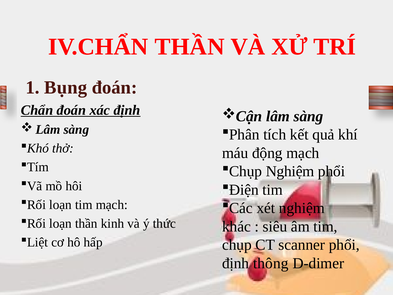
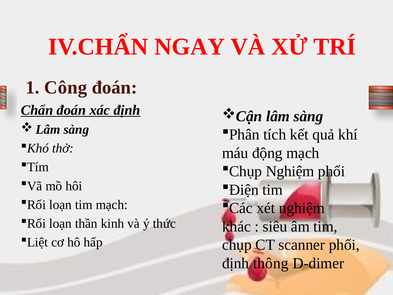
IV.CHẨN THẦN: THẦN -> NGAY
Bụng: Bụng -> Công
